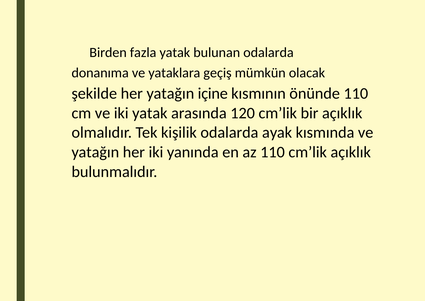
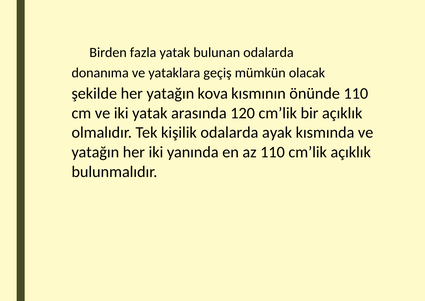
içine: içine -> kova
